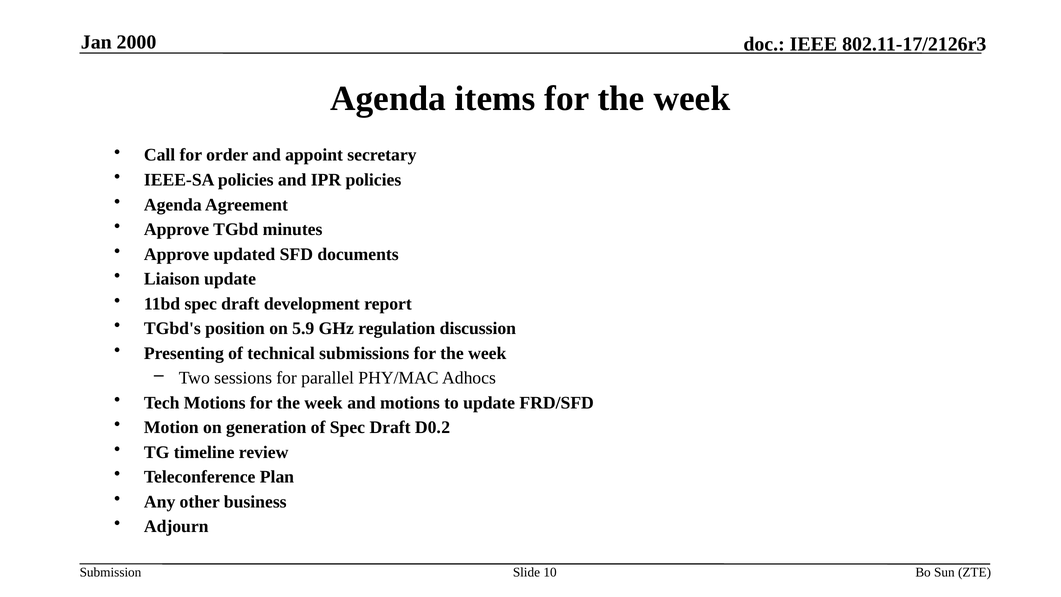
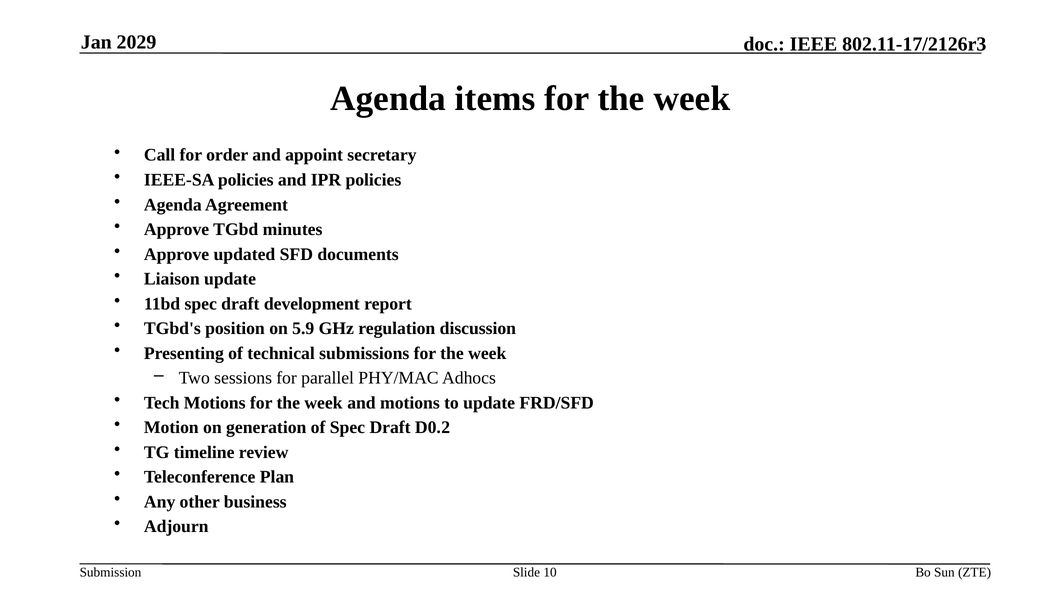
2000: 2000 -> 2029
